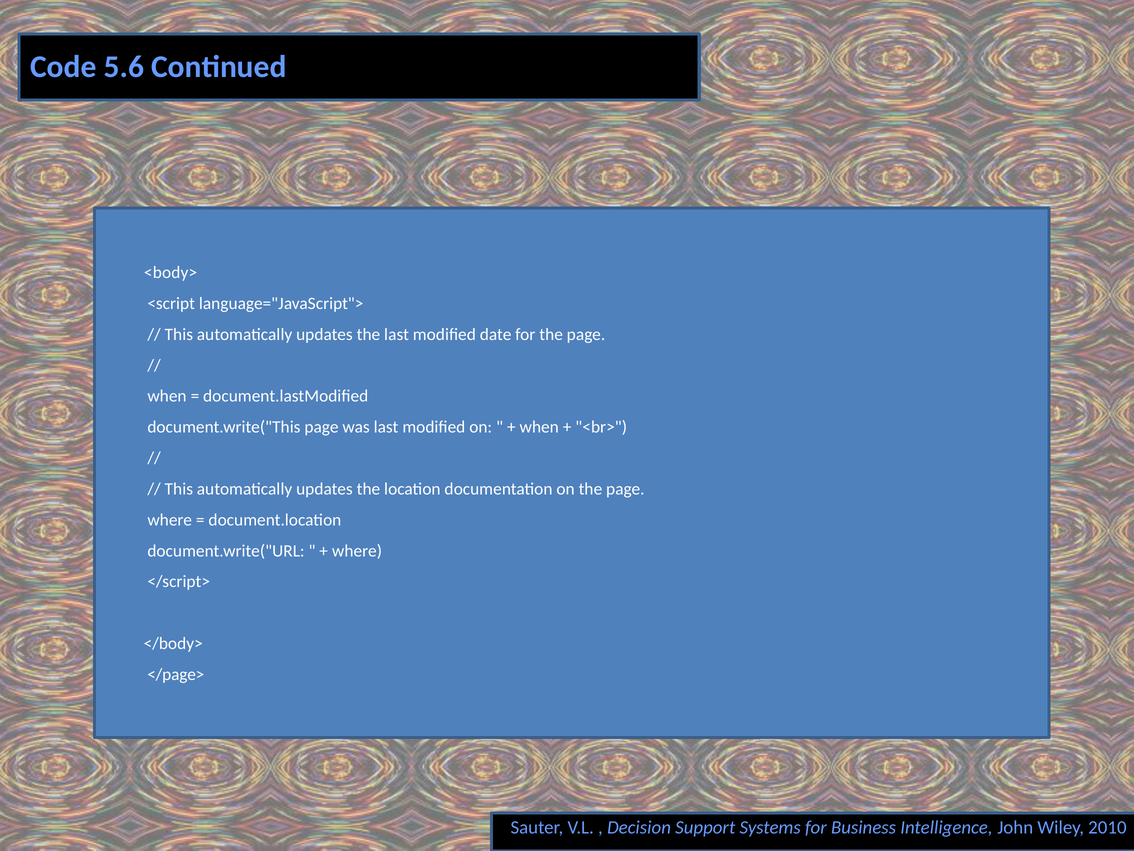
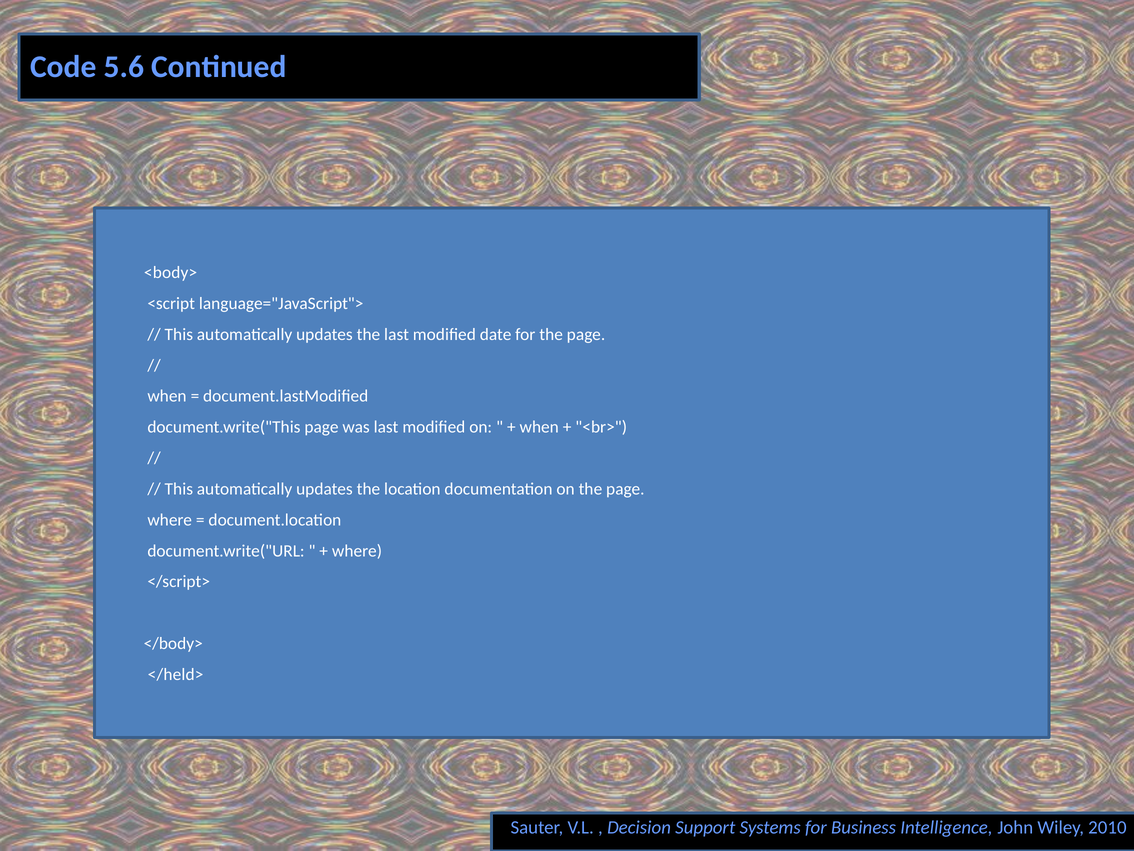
</page>: </page> -> </held>
